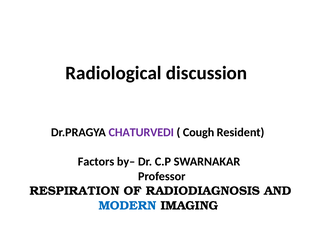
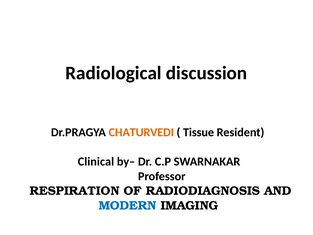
CHATURVEDI colour: purple -> orange
Cough: Cough -> Tissue
Factors: Factors -> Clinical
